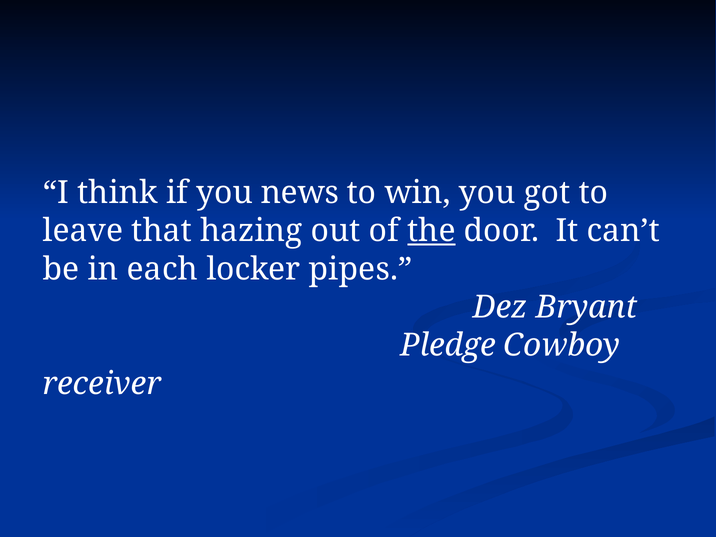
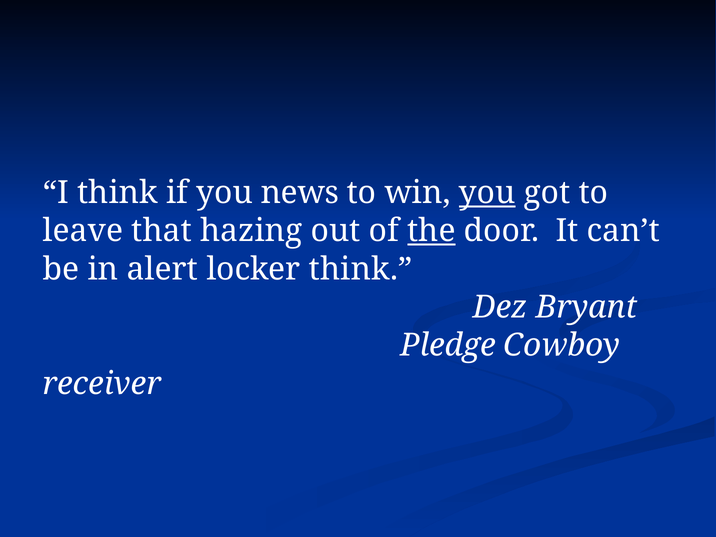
you at (487, 193) underline: none -> present
each: each -> alert
locker pipes: pipes -> think
